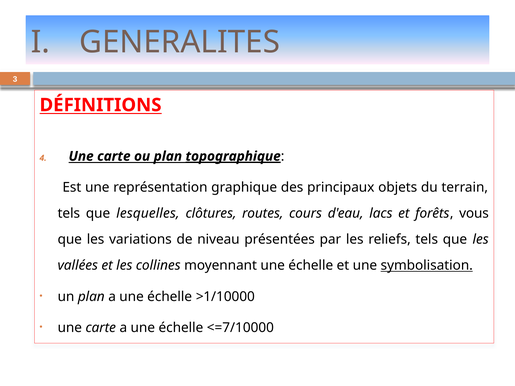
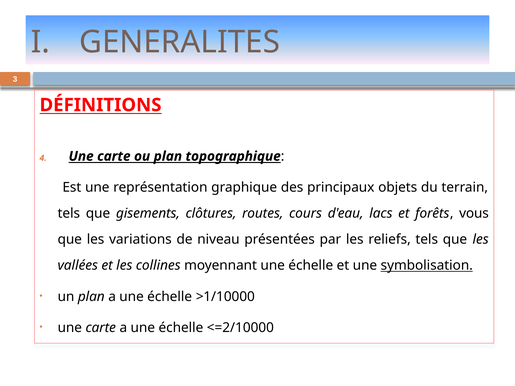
topographique underline: present -> none
lesquelles: lesquelles -> gisements
<=7/10000: <=7/10000 -> <=2/10000
